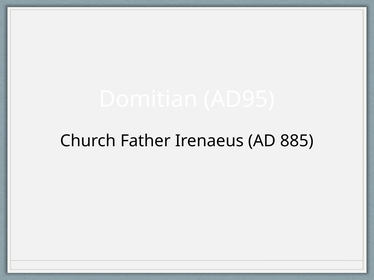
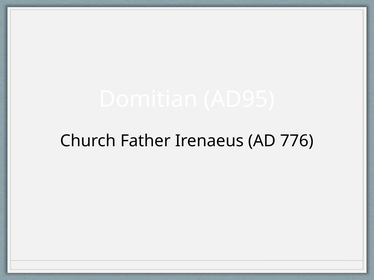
885: 885 -> 776
